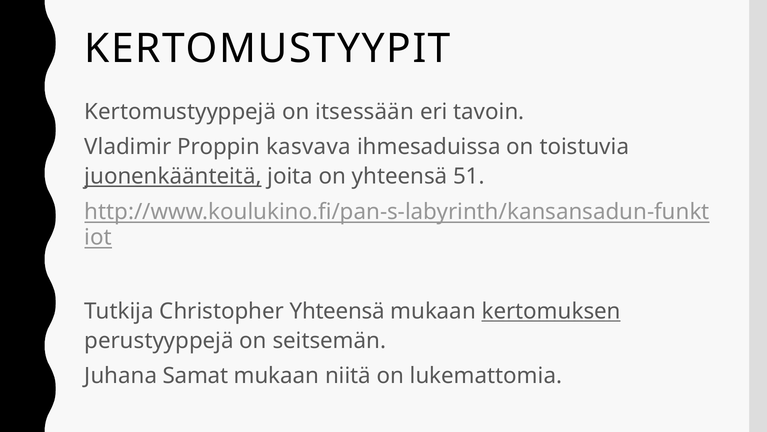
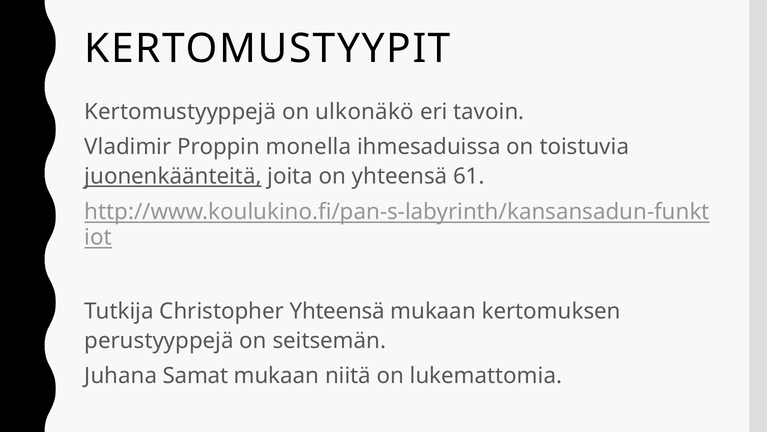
itsessään: itsessään -> ulkonäkö
kasvava: kasvava -> monella
51: 51 -> 61
kertomuksen underline: present -> none
